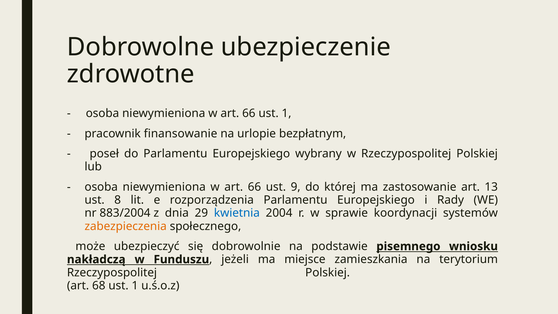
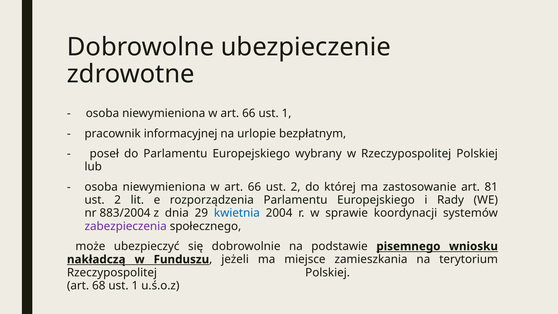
finansowanie: finansowanie -> informacyjnej
66 ust 9: 9 -> 2
13: 13 -> 81
8 at (118, 200): 8 -> 2
zabezpieczenia colour: orange -> purple
